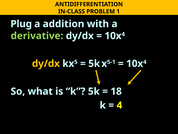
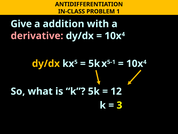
Plug: Plug -> Give
derivative colour: light green -> pink
18: 18 -> 12
4 at (119, 105): 4 -> 3
